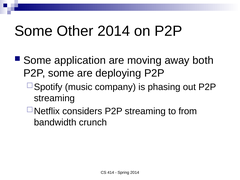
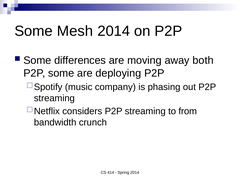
Other: Other -> Mesh
application: application -> differences
